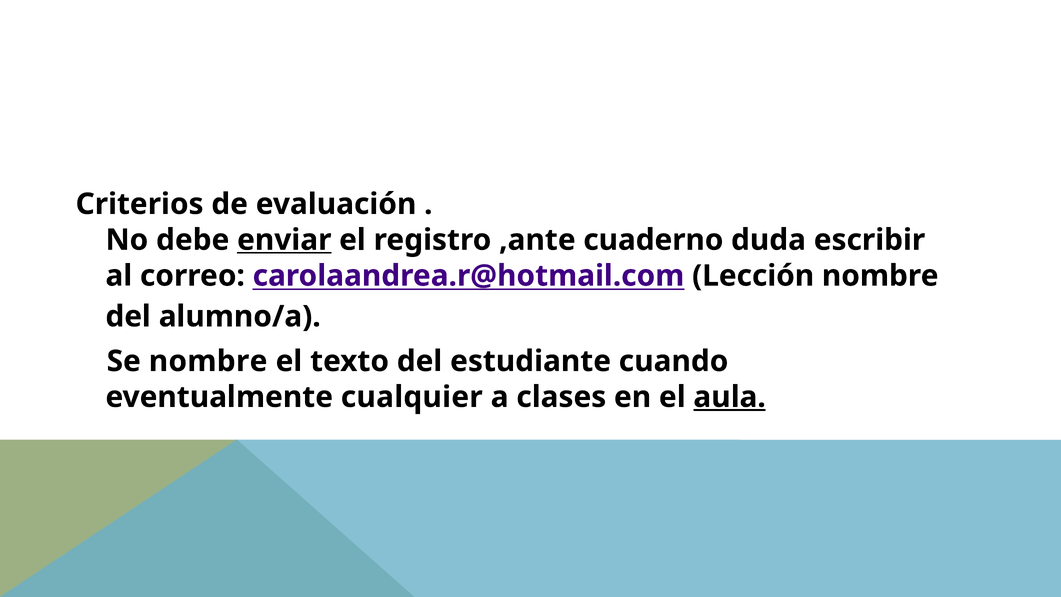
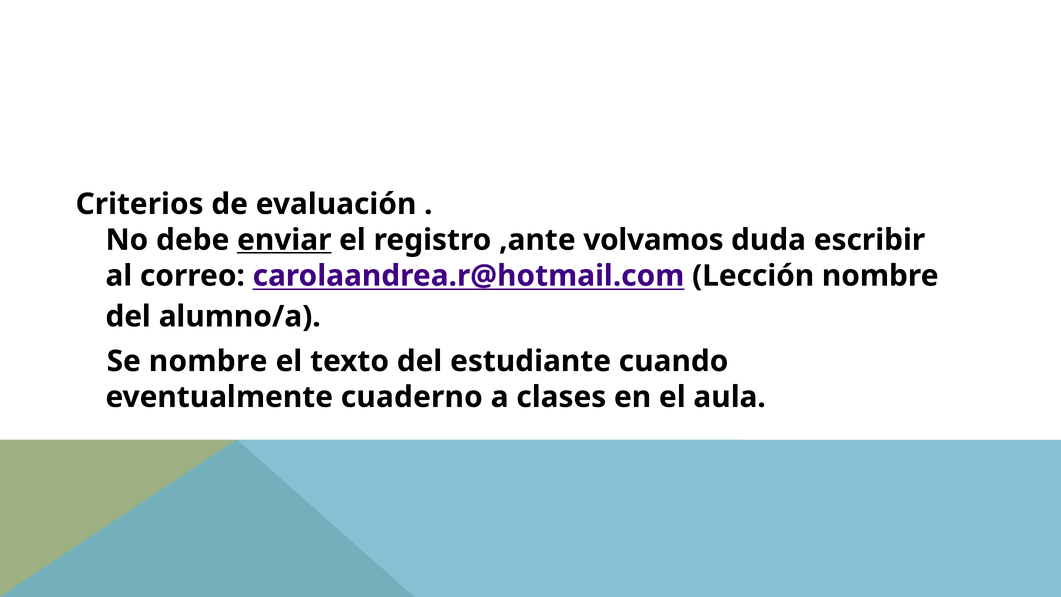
cuaderno: cuaderno -> volvamos
cualquier: cualquier -> cuaderno
aula underline: present -> none
